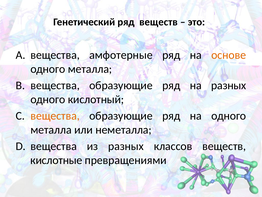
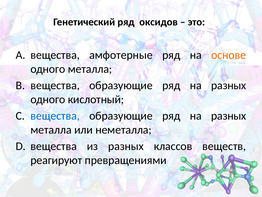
ряд веществ: веществ -> оксидов
вещества at (55, 116) colour: orange -> blue
одного at (229, 116): одного -> разных
кислотные: кислотные -> реагируют
